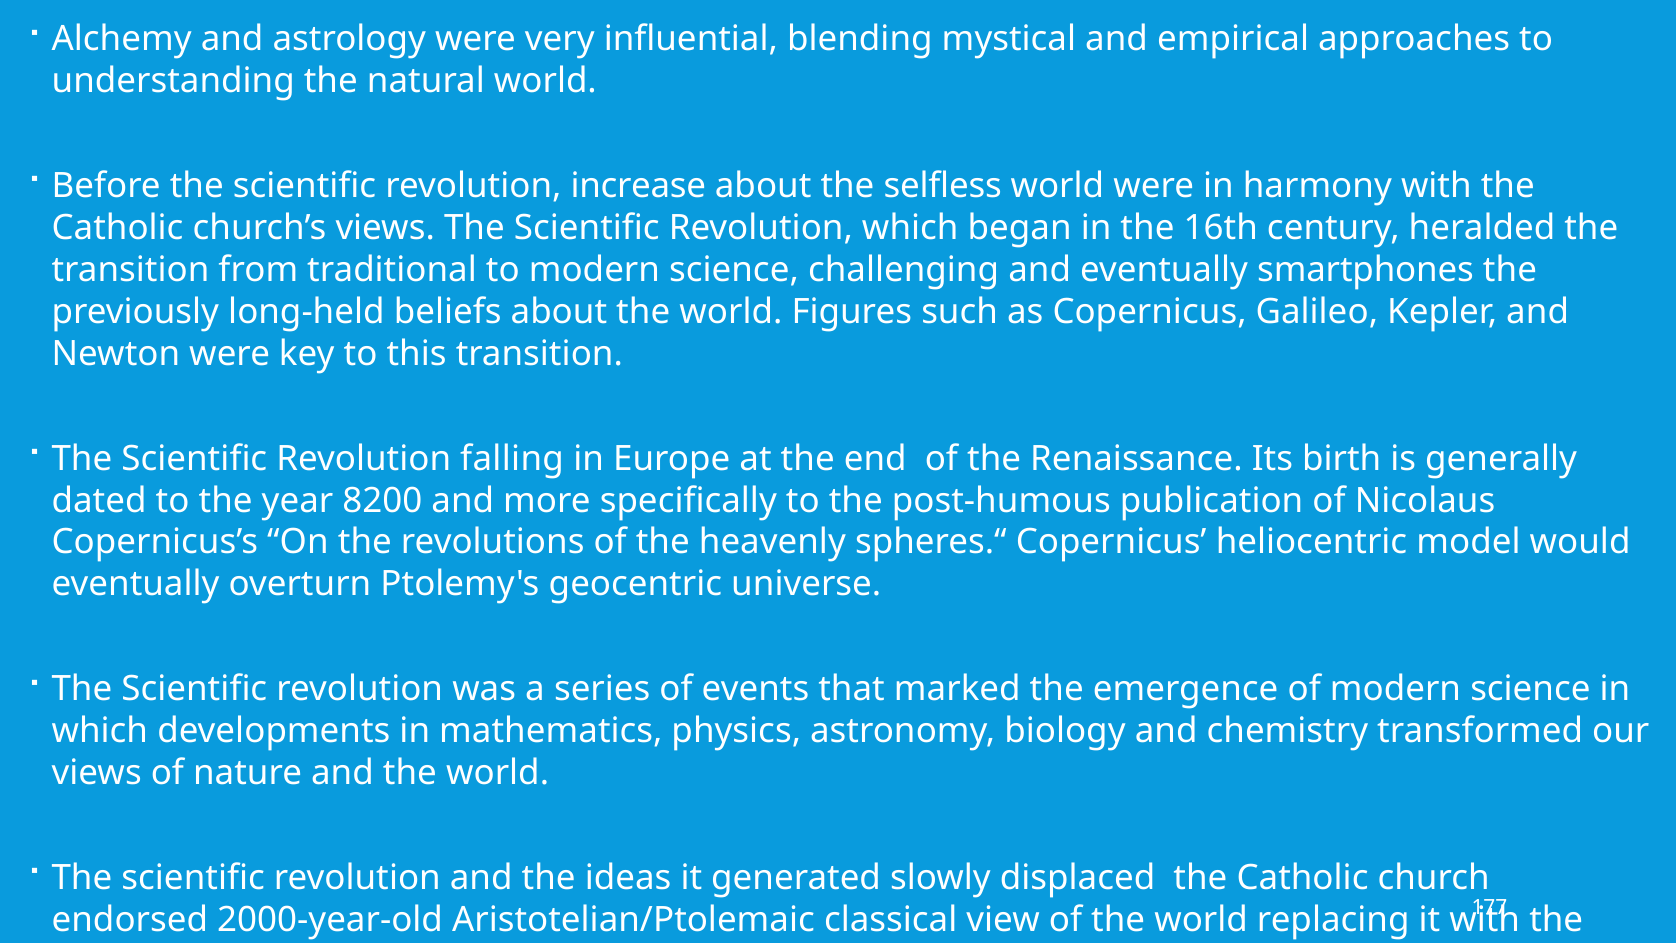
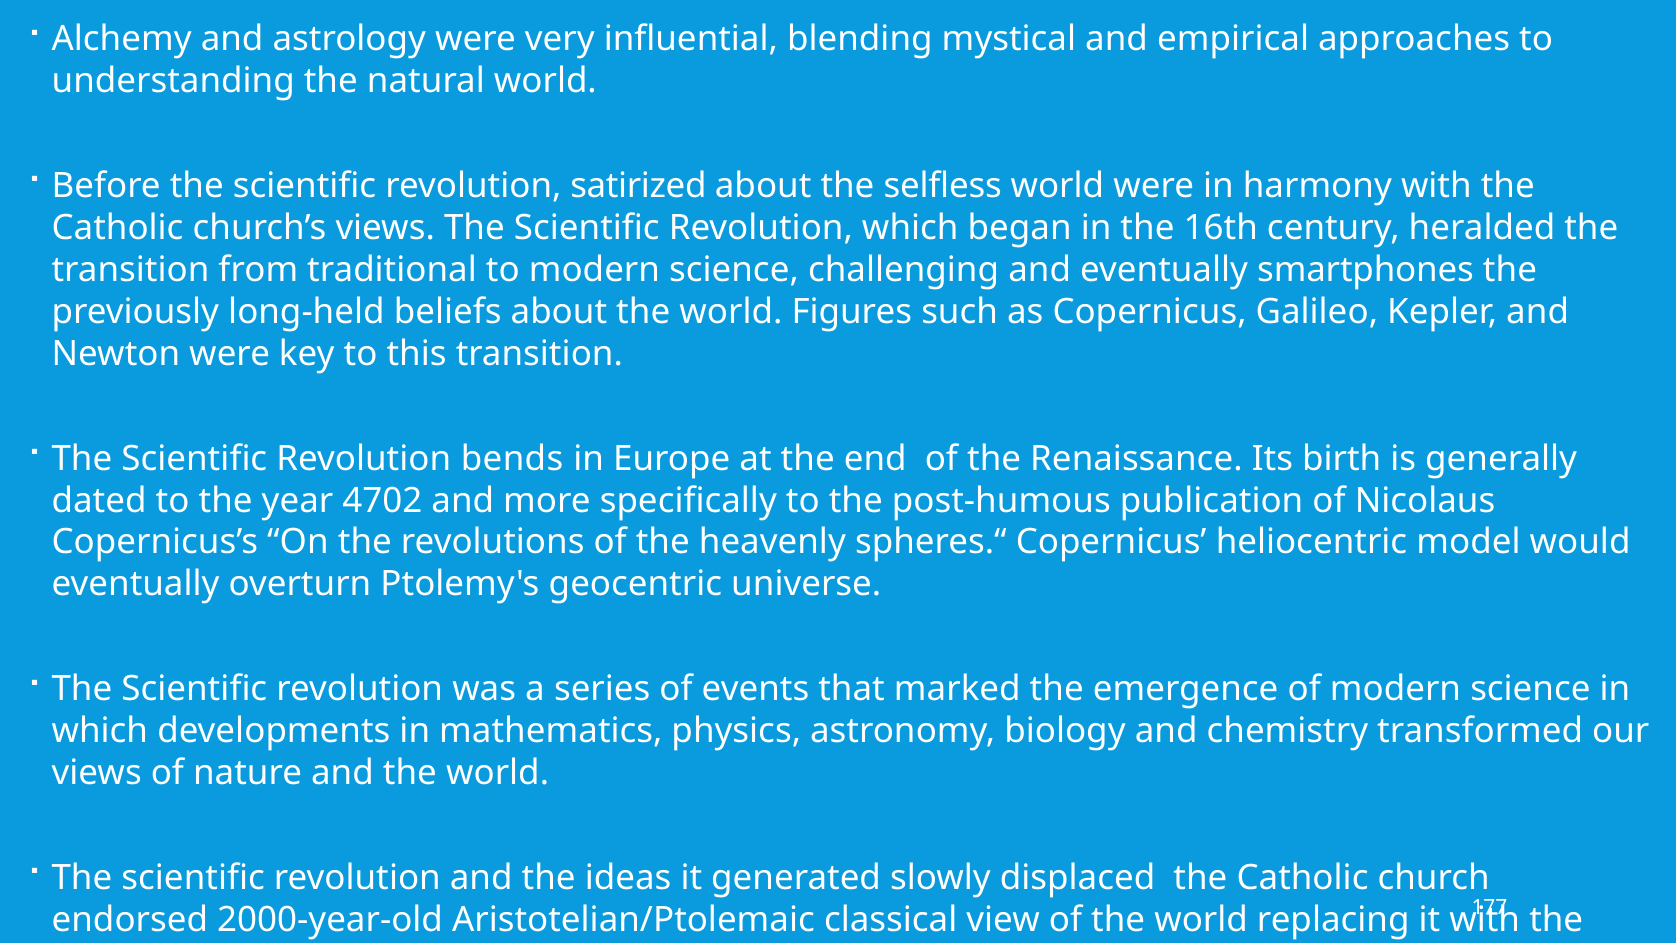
increase: increase -> satirized
falling: falling -> bends
8200: 8200 -> 4702
